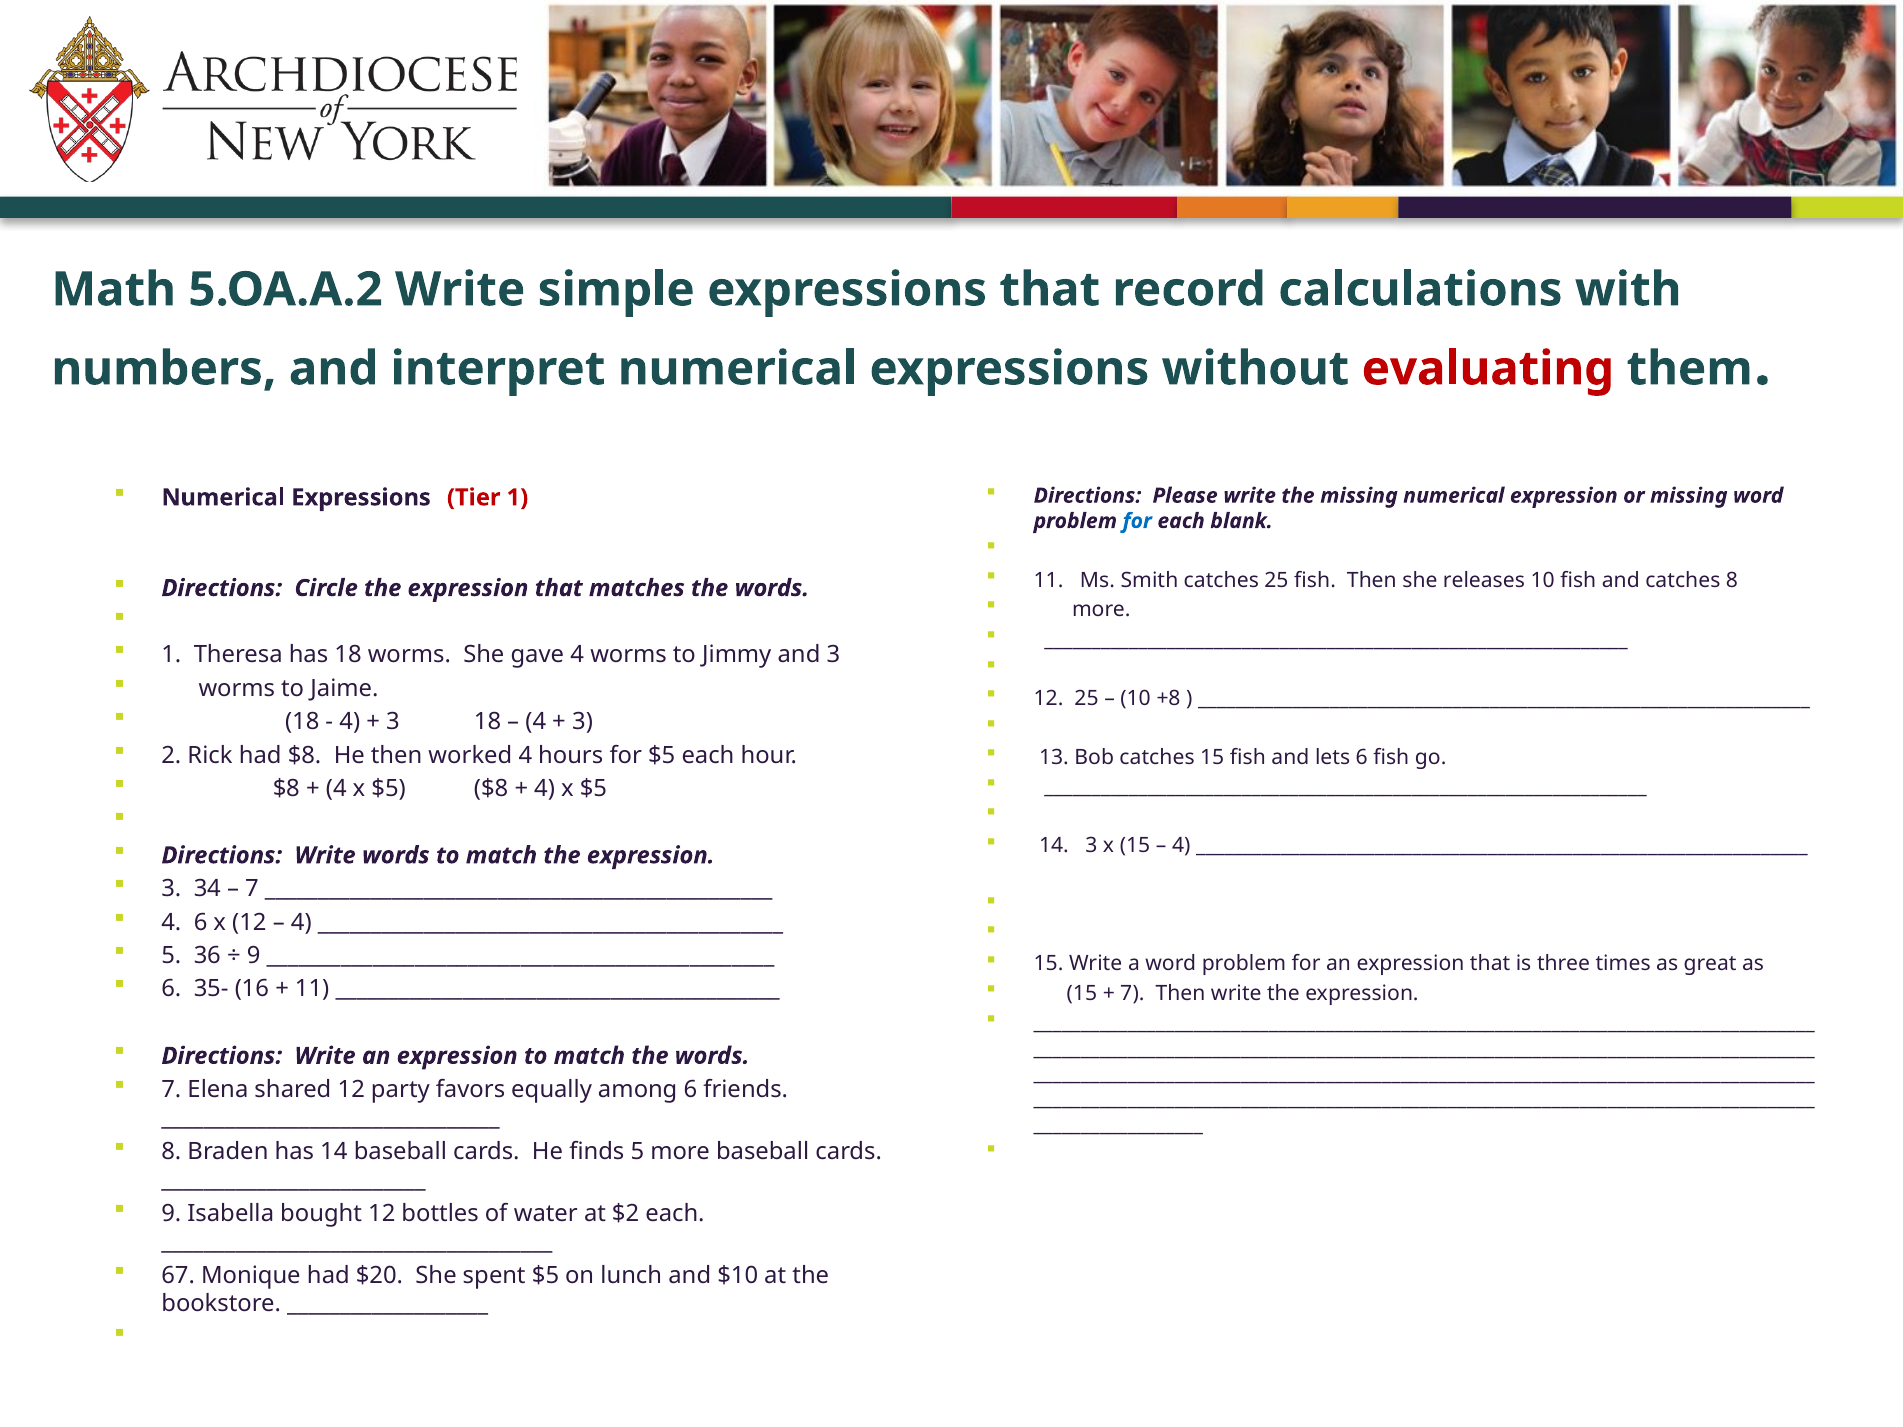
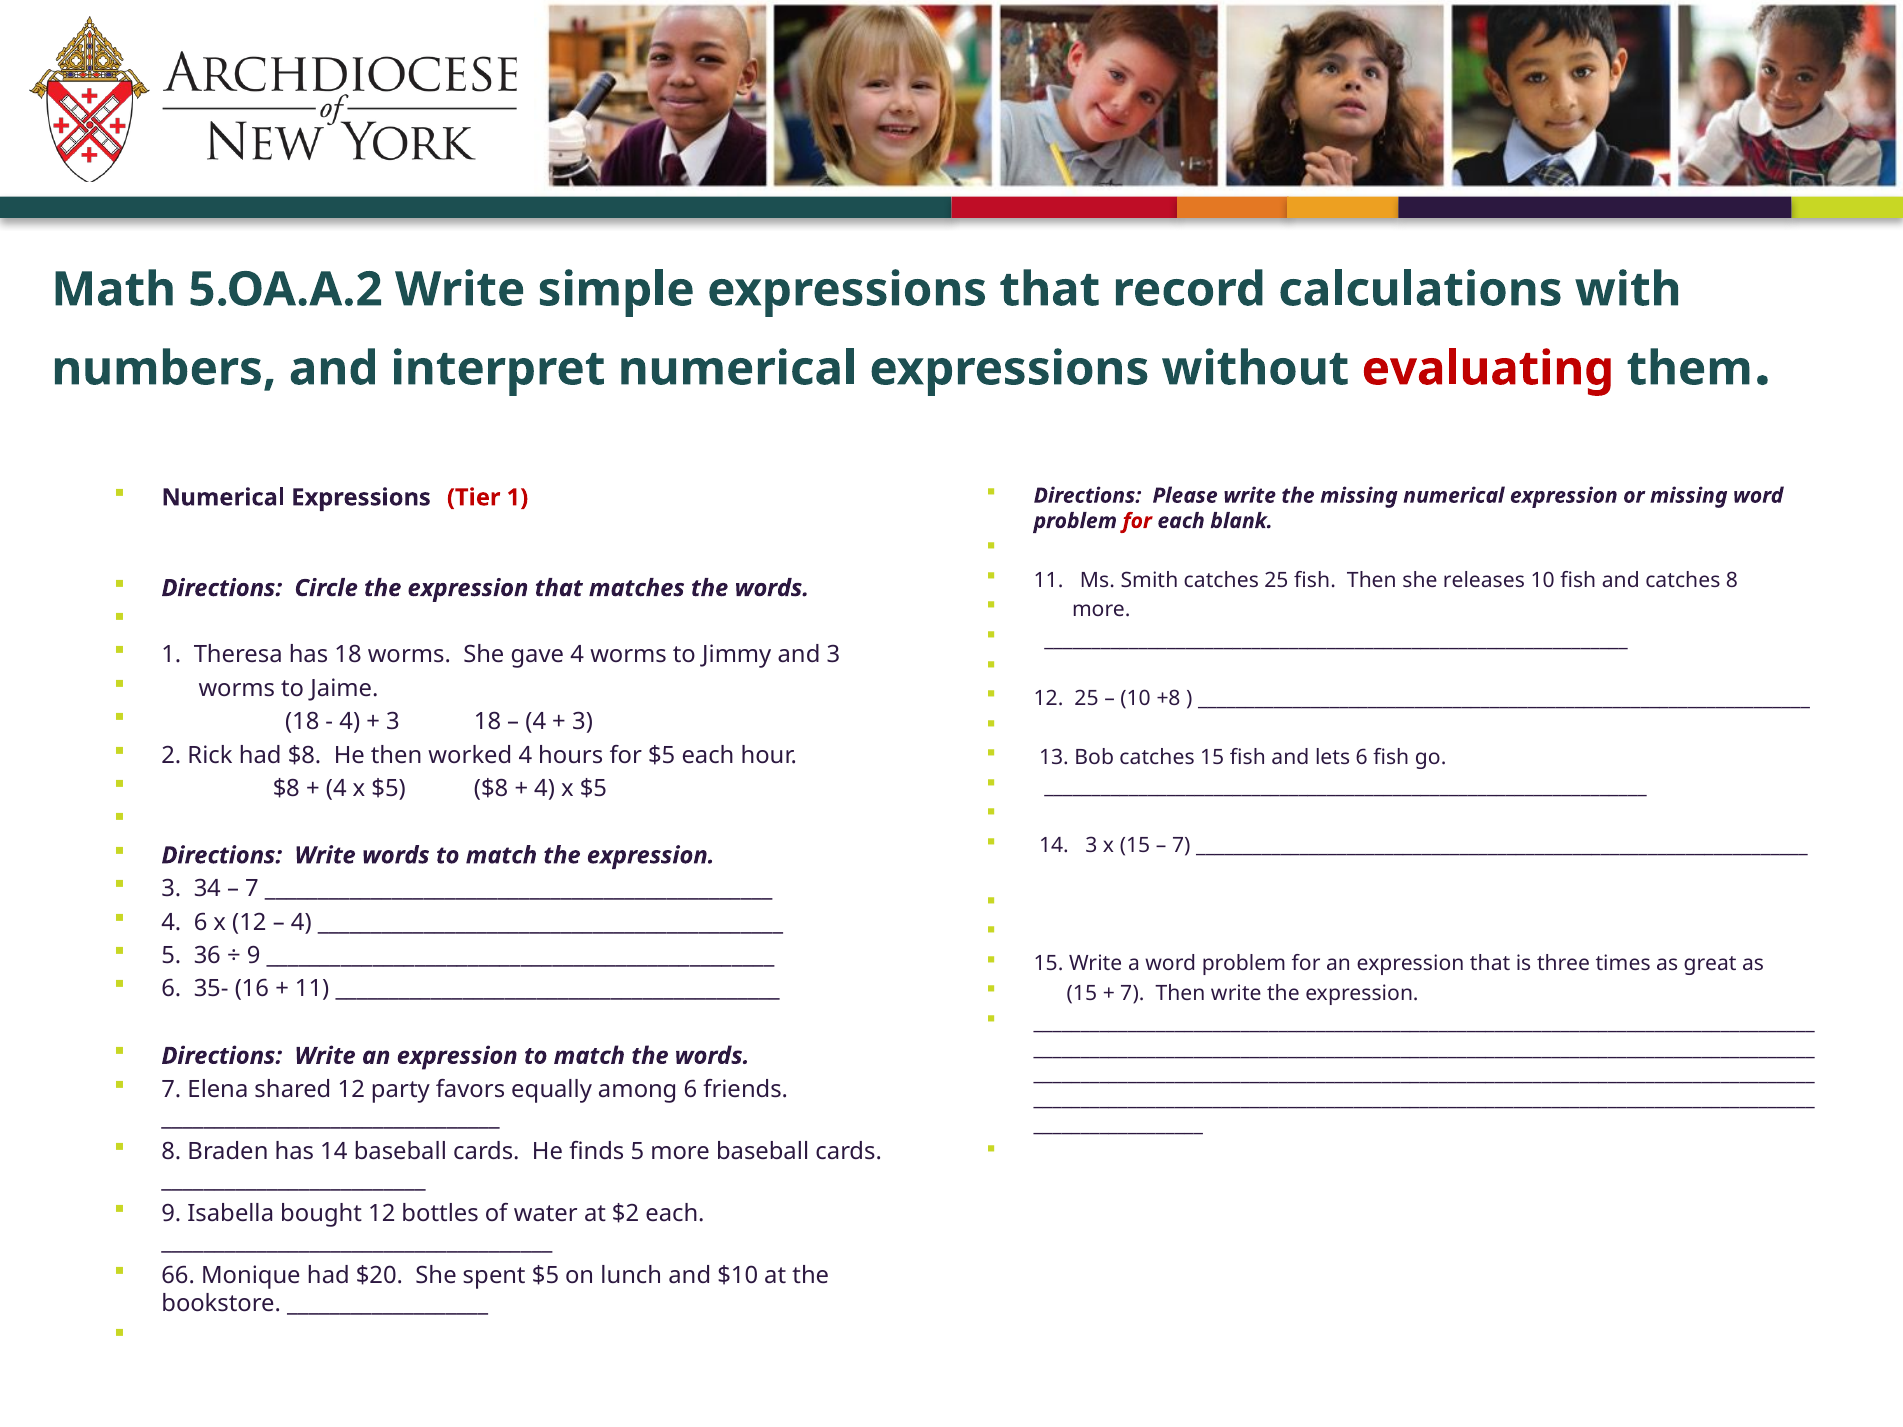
for at (1137, 521) colour: blue -> red
4 at (1181, 846): 4 -> 7
67: 67 -> 66
